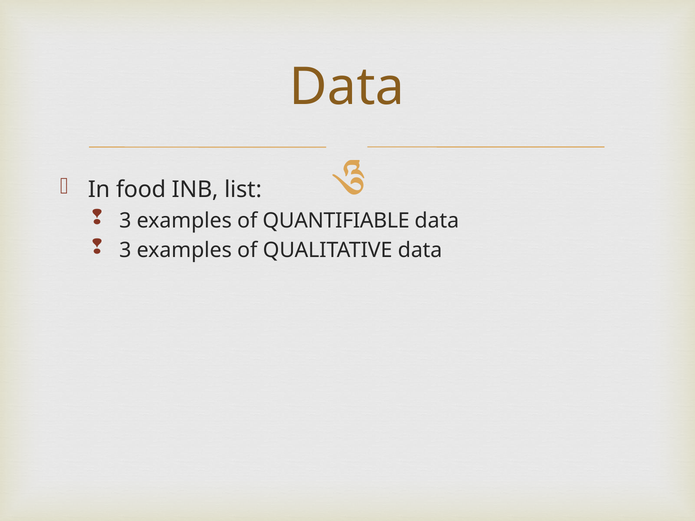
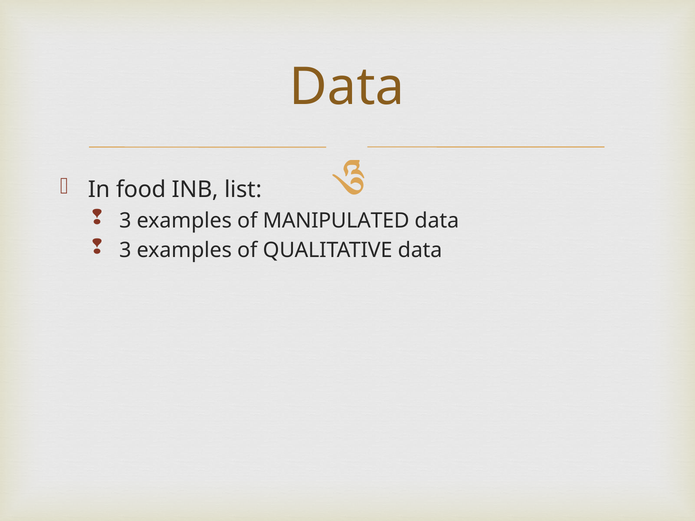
QUANTIFIABLE: QUANTIFIABLE -> MANIPULATED
